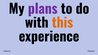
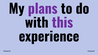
this colour: orange -> purple
